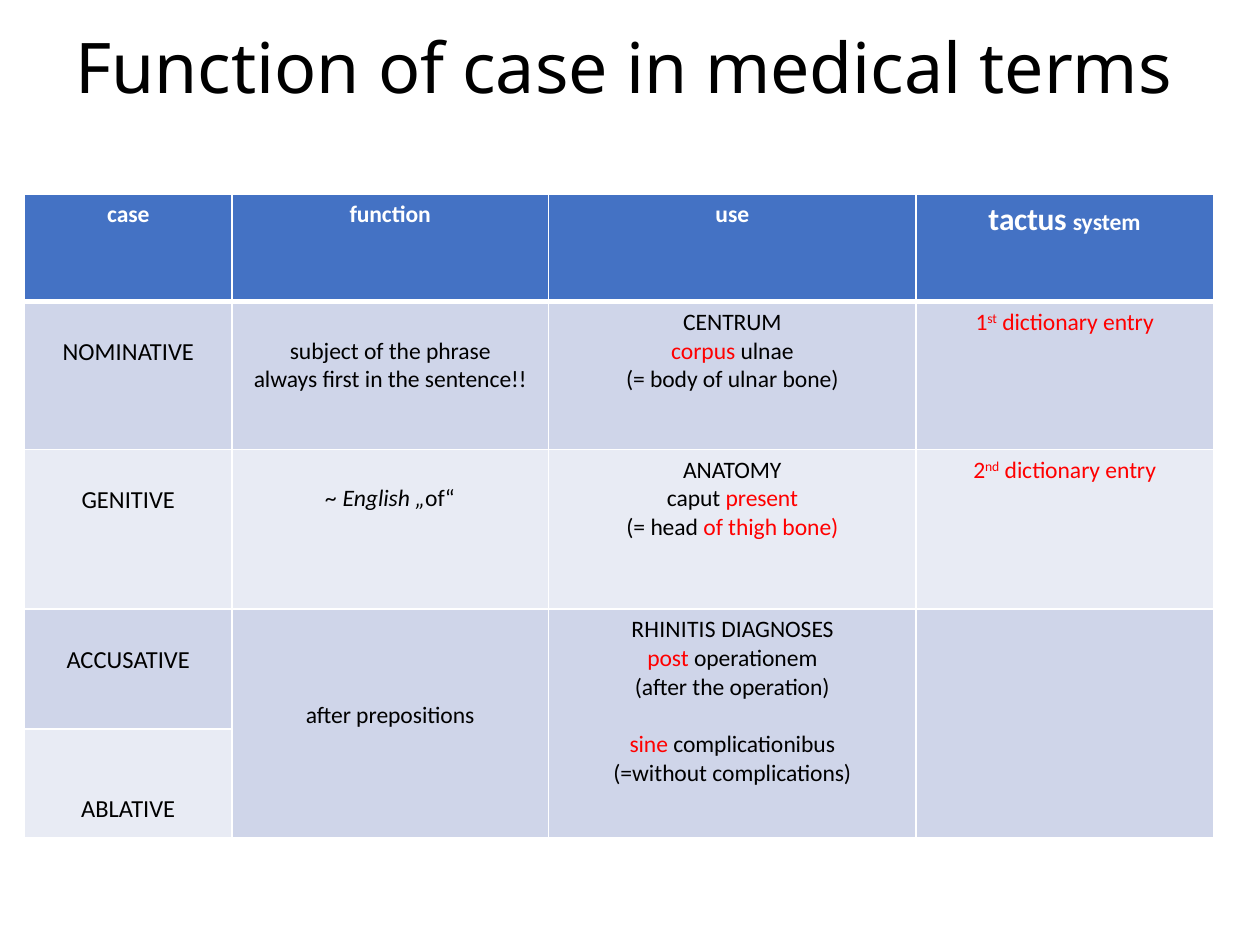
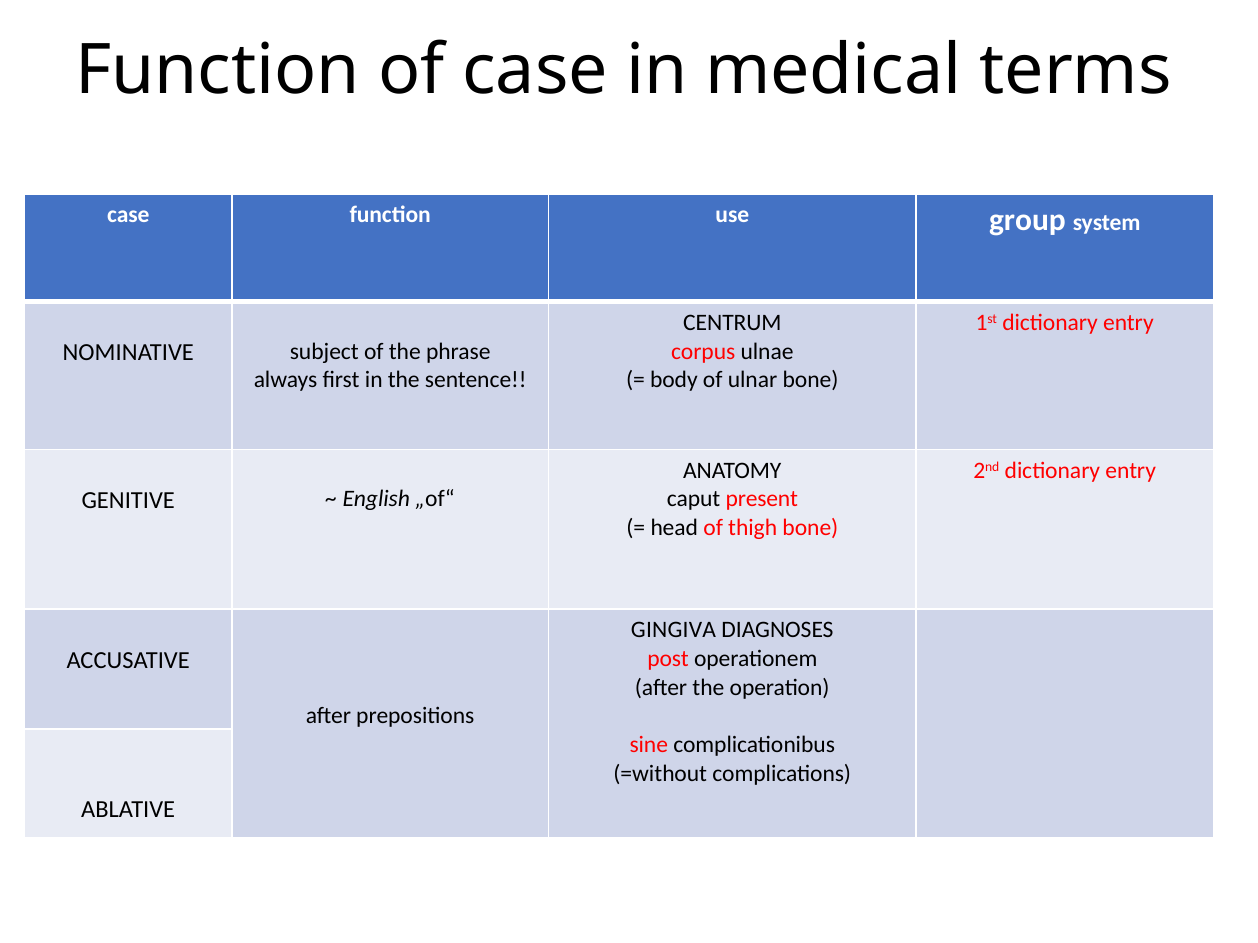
tactus: tactus -> group
RHINITIS: RHINITIS -> GINGIVA
